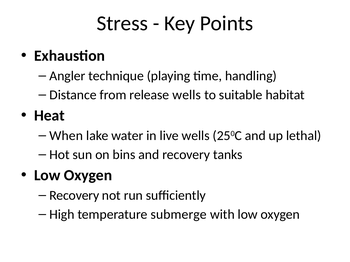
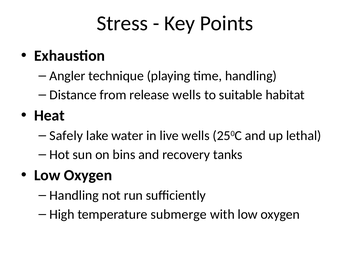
When: When -> Safely
Recovery at (74, 196): Recovery -> Handling
